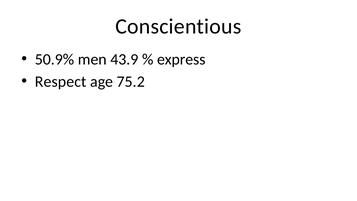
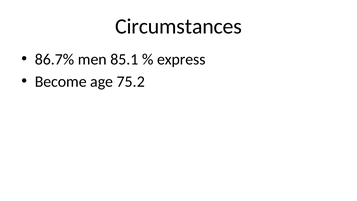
Conscientious: Conscientious -> Circumstances
50.9%: 50.9% -> 86.7%
43.9: 43.9 -> 85.1
Respect: Respect -> Become
